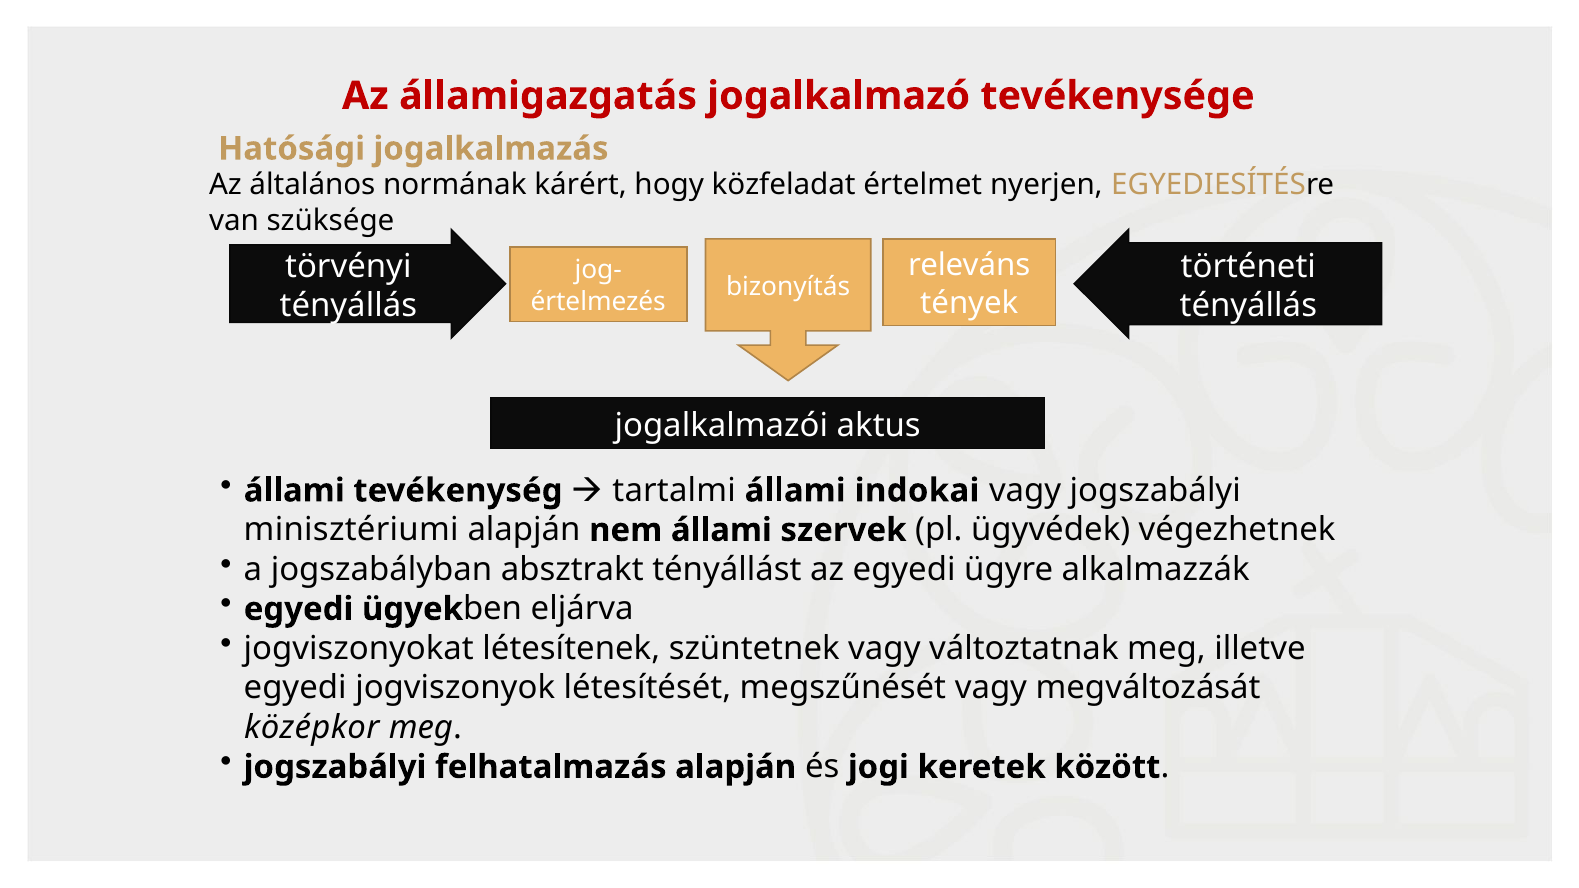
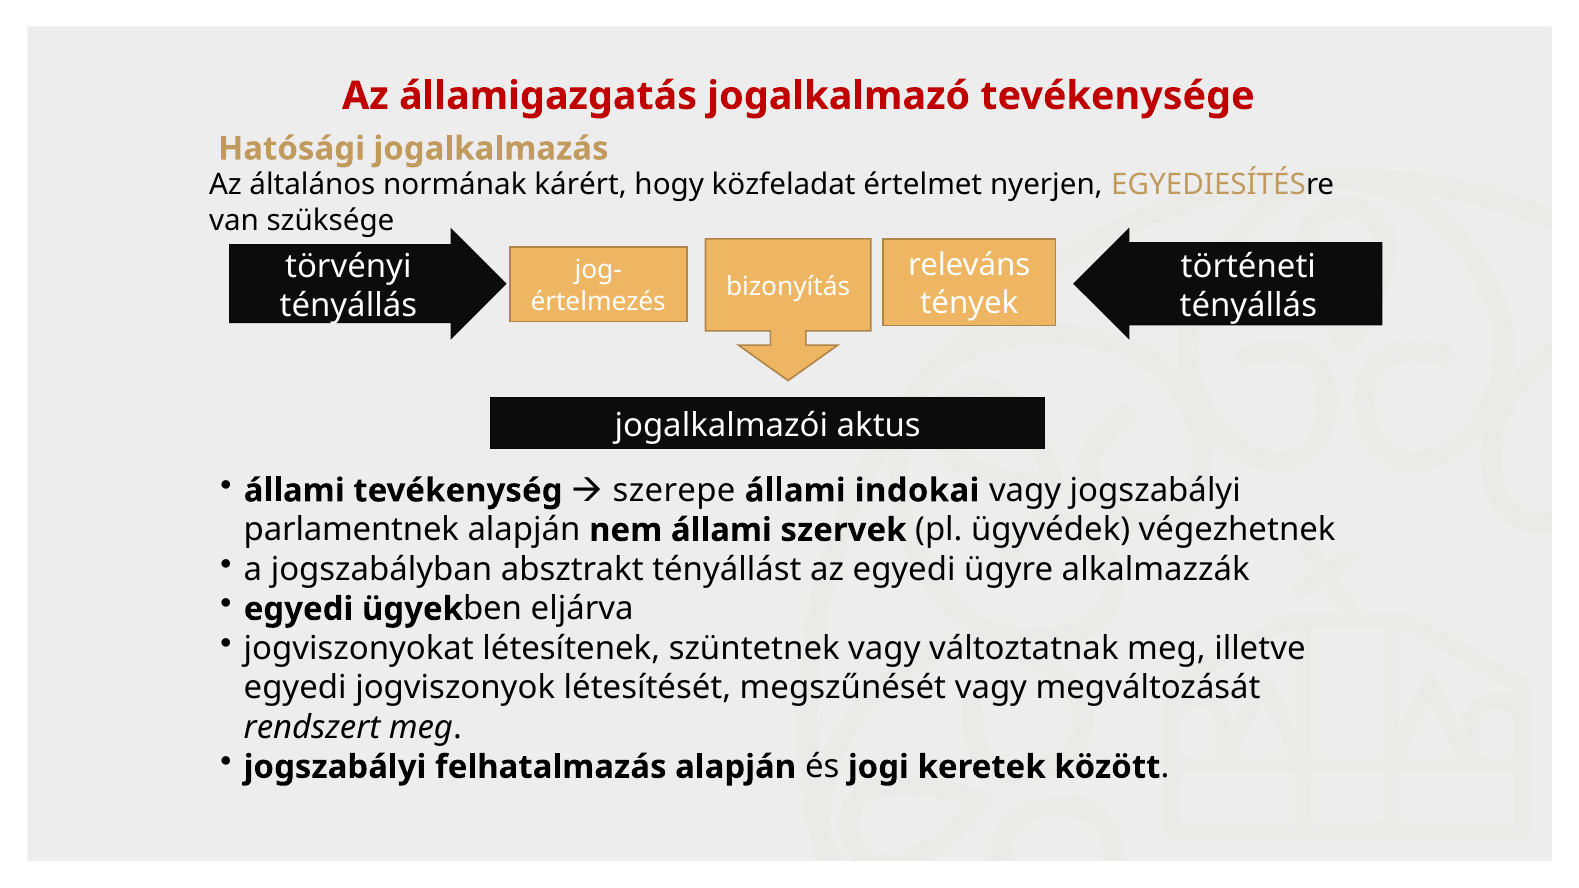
tartalmi: tartalmi -> szerepe
minisztériumi: minisztériumi -> parlamentnek
középkor: középkor -> rendszert
